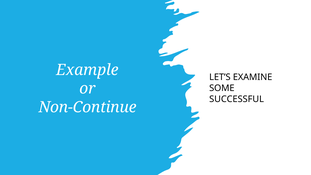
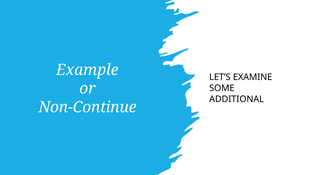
SUCCESSFUL: SUCCESSFUL -> ADDITIONAL
